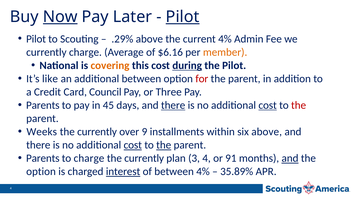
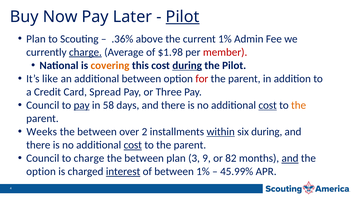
Now underline: present -> none
Pilot at (36, 39): Pilot -> Plan
.29%: .29% -> .36%
current 4%: 4% -> 1%
charge at (85, 52) underline: none -> present
$6.16: $6.16 -> $1.98
member colour: orange -> red
Council: Council -> Spread
Parents at (43, 105): Parents -> Council
pay at (82, 105) underline: none -> present
45: 45 -> 58
there at (173, 105) underline: present -> none
the at (299, 105) colour: red -> orange
currently at (97, 131): currently -> between
9: 9 -> 2
within underline: none -> present
six above: above -> during
the at (164, 145) underline: present -> none
Parents at (43, 158): Parents -> Council
currently at (144, 158): currently -> between
3 4: 4 -> 9
91: 91 -> 82
between 4%: 4% -> 1%
35.89%: 35.89% -> 45.99%
